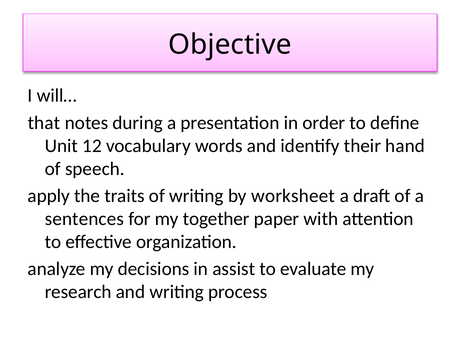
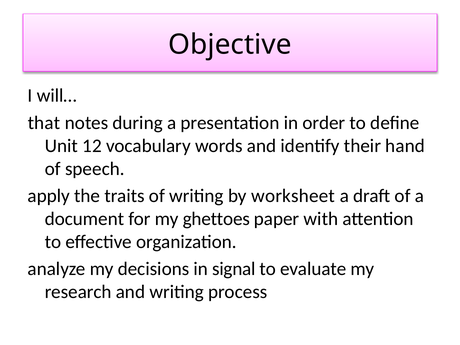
sentences: sentences -> document
together: together -> ghettoes
assist: assist -> signal
